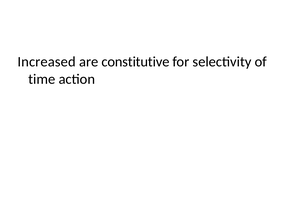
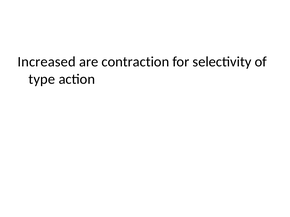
constitutive: constitutive -> contraction
time: time -> type
